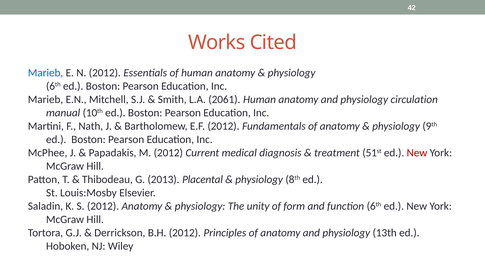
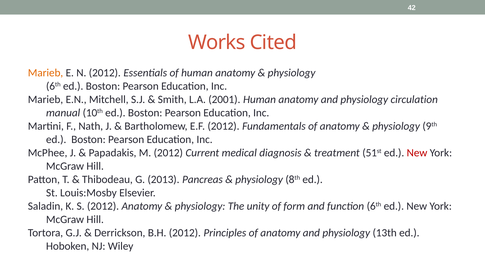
Marieb at (46, 73) colour: blue -> orange
2061: 2061 -> 2001
Placental: Placental -> Pancreas
